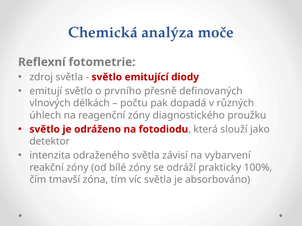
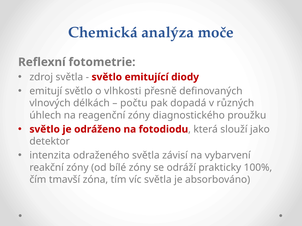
prvního: prvního -> vlhkosti
